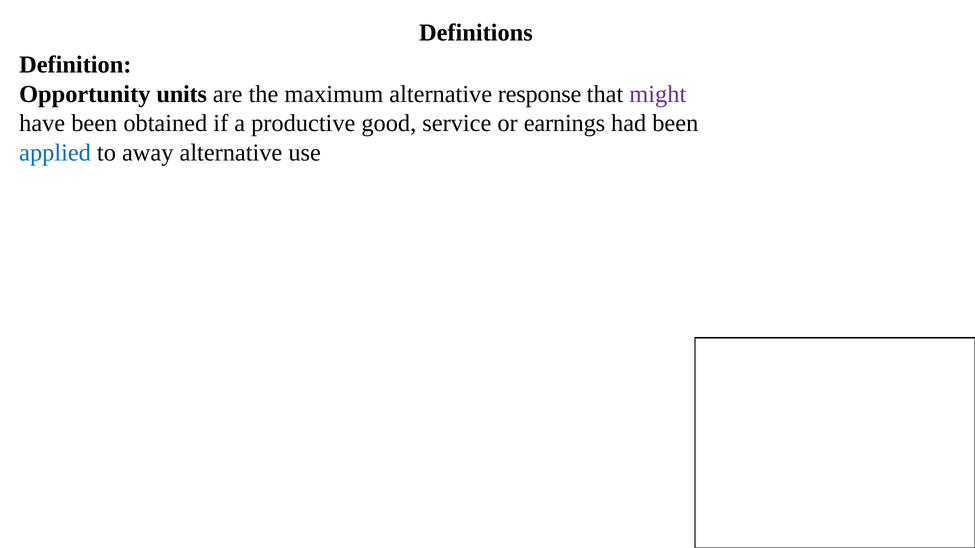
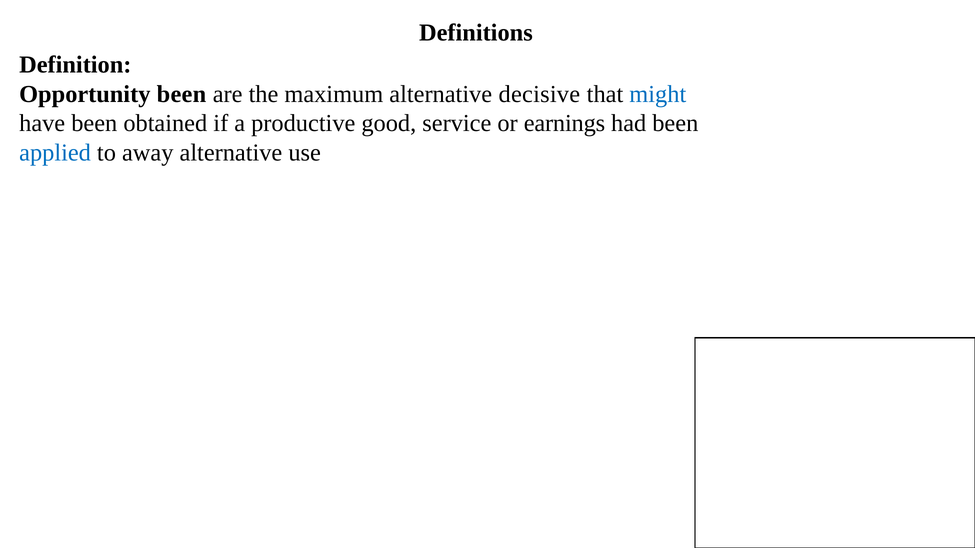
Opportunity units: units -> been
response: response -> decisive
might colour: purple -> blue
